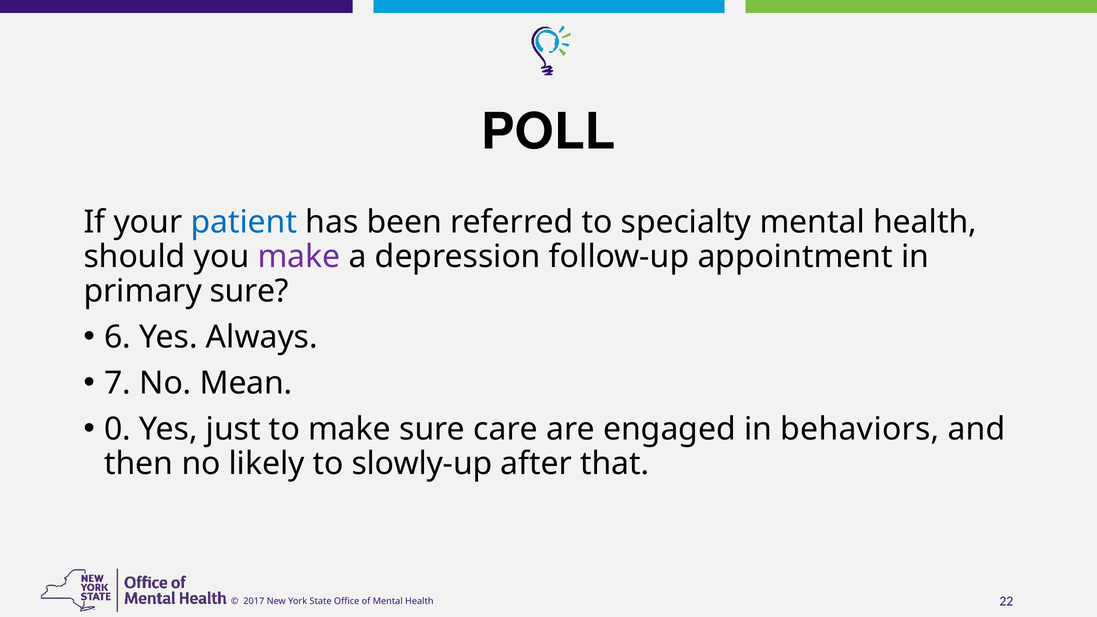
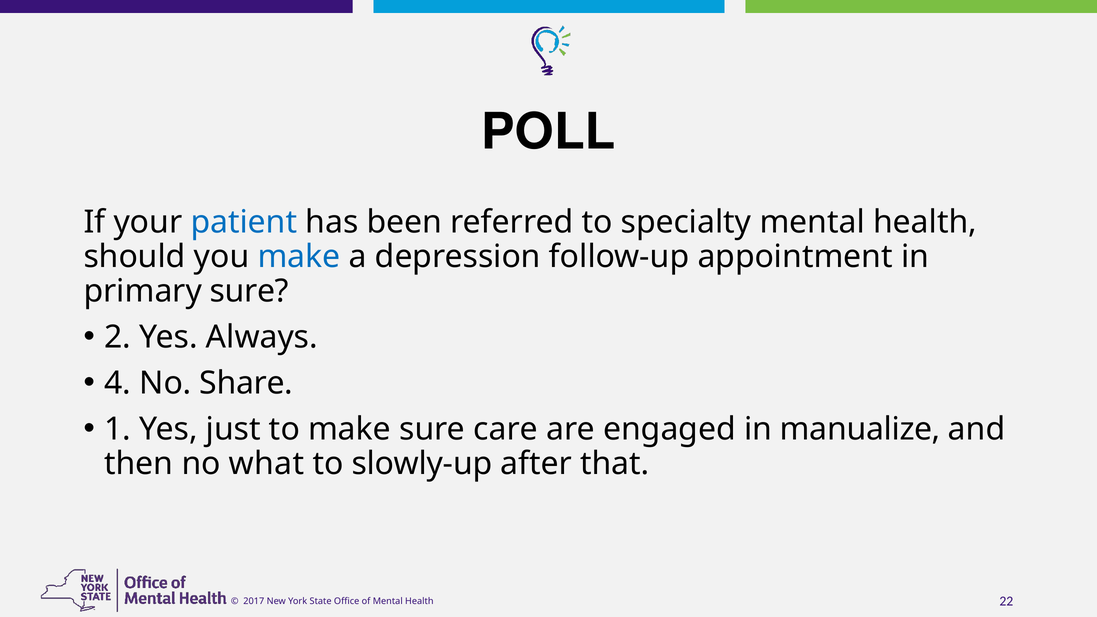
make at (299, 257) colour: purple -> blue
6: 6 -> 2
7: 7 -> 4
Mean: Mean -> Share
0: 0 -> 1
behaviors: behaviors -> manualize
likely: likely -> what
